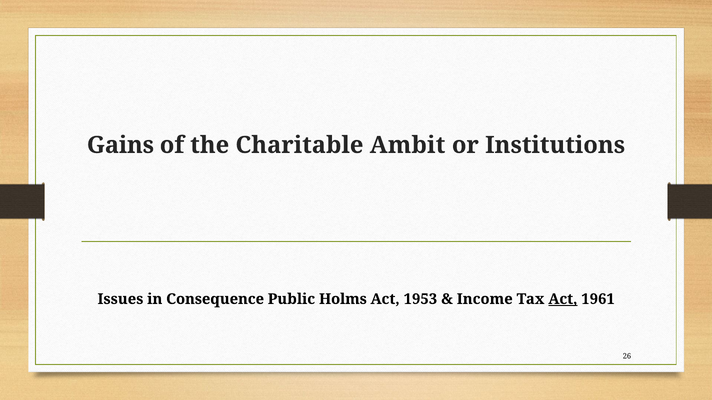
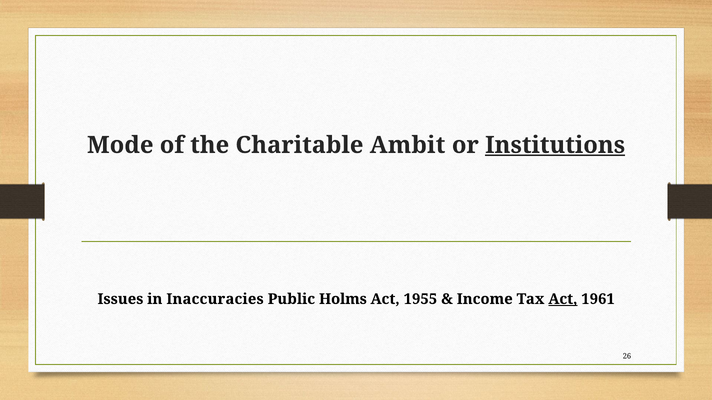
Gains: Gains -> Mode
Institutions underline: none -> present
Consequence: Consequence -> Inaccuracies
1953: 1953 -> 1955
